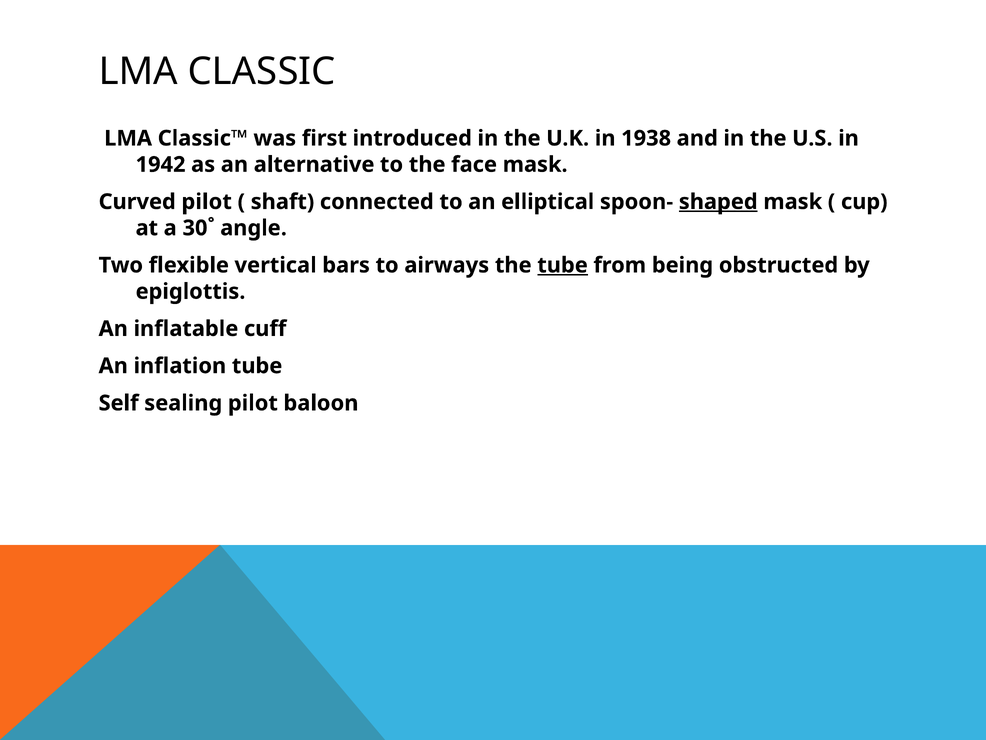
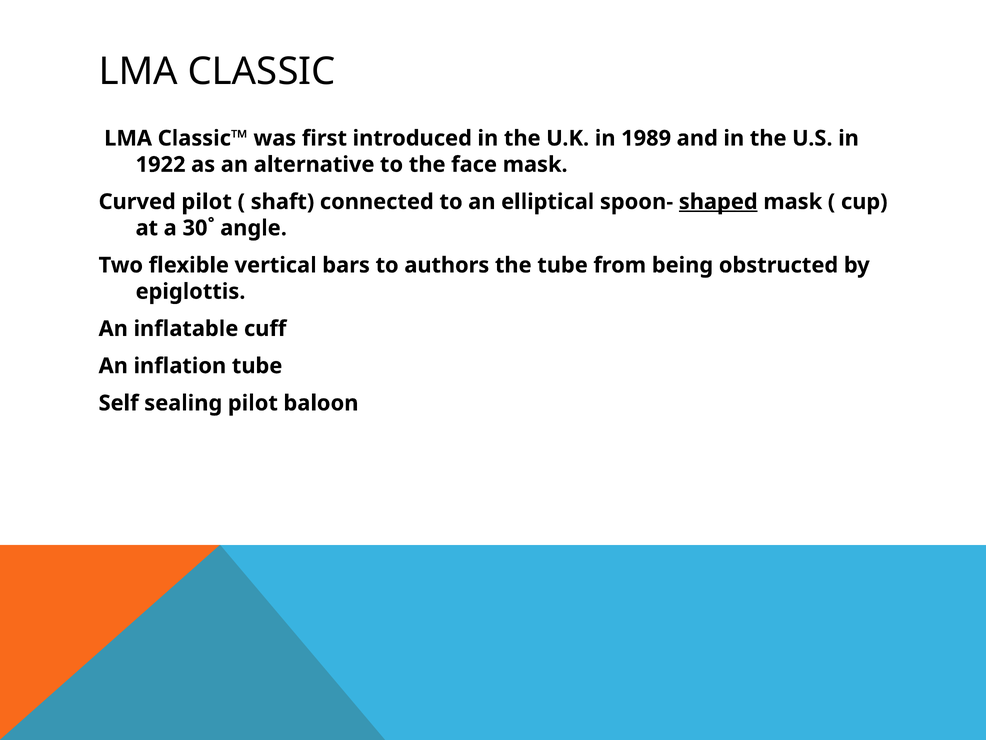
1938: 1938 -> 1989
1942: 1942 -> 1922
airways: airways -> authors
tube at (563, 265) underline: present -> none
